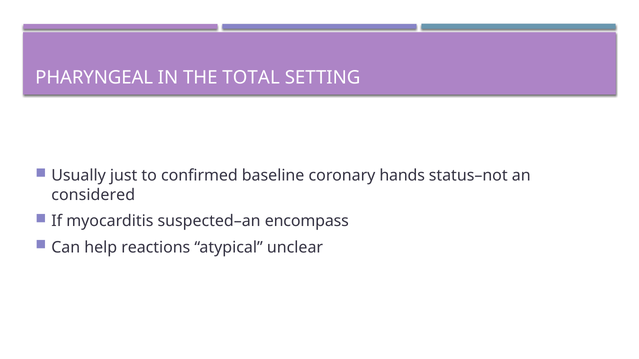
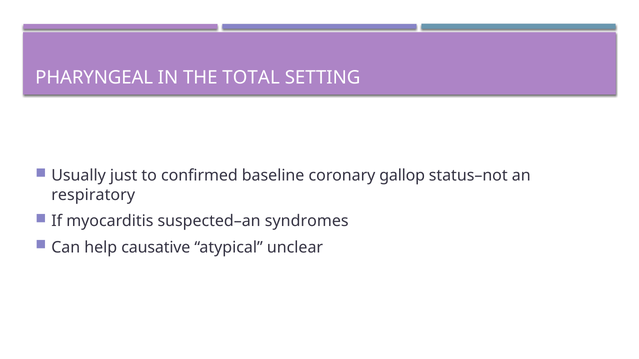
hands: hands -> gallop
considered: considered -> respiratory
encompass: encompass -> syndromes
reactions: reactions -> causative
